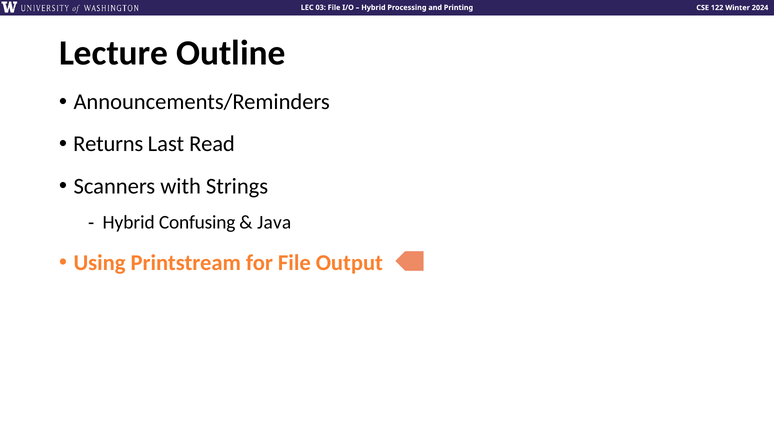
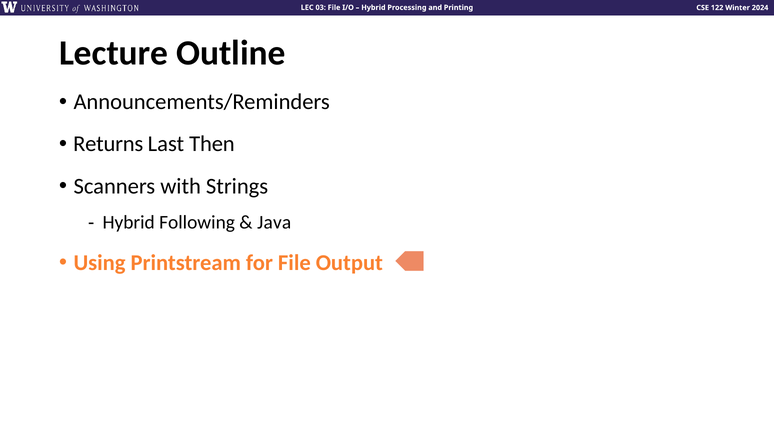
Read: Read -> Then
Confusing: Confusing -> Following
